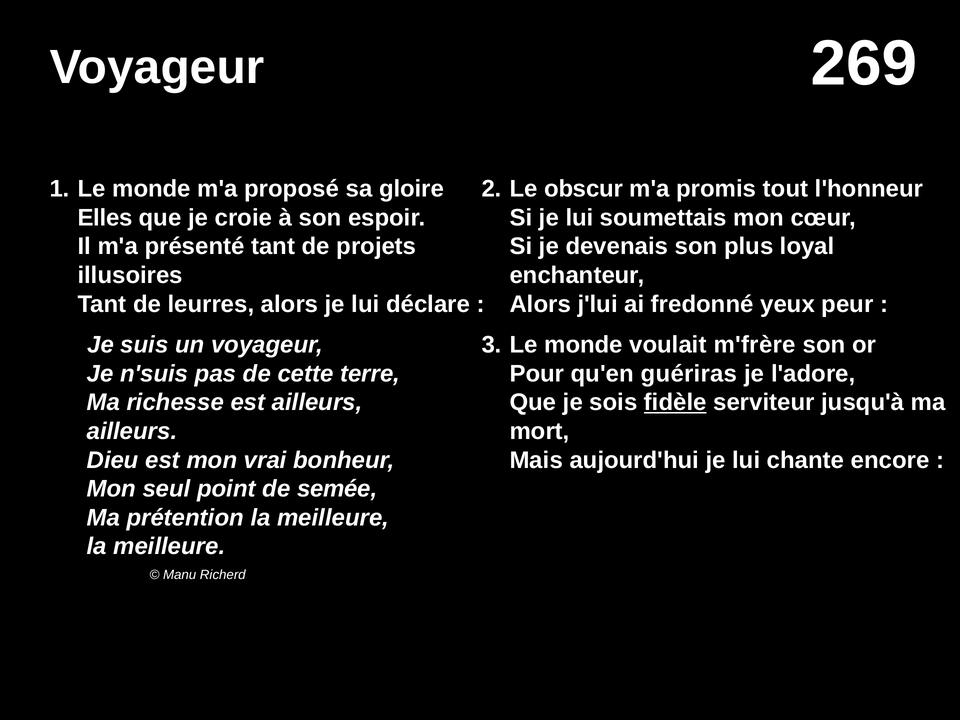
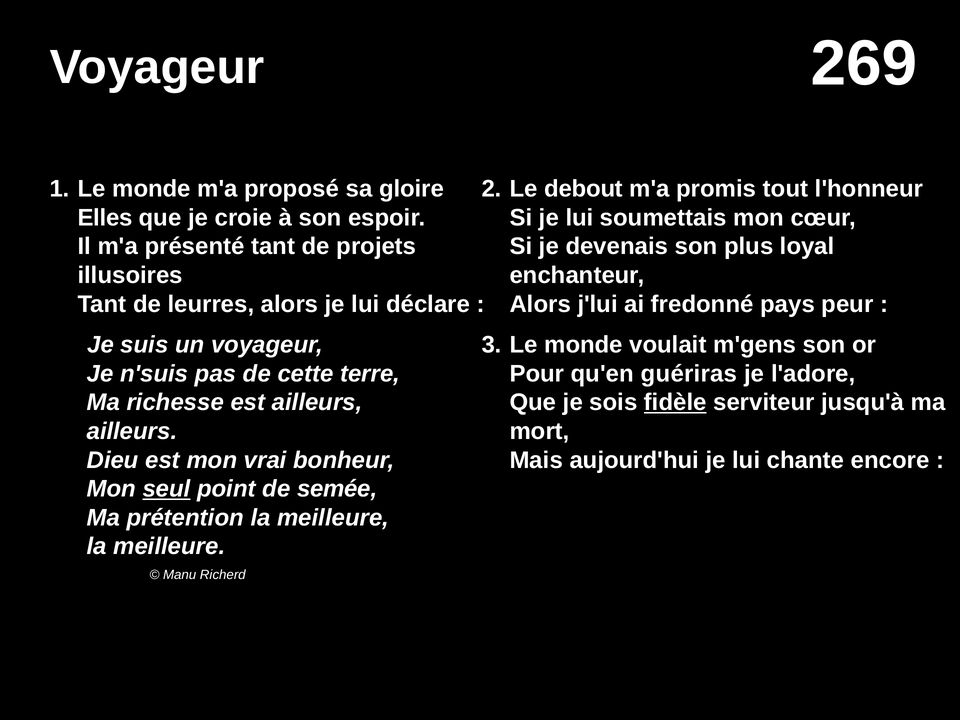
obscur: obscur -> debout
yeux: yeux -> pays
m'frère: m'frère -> m'gens
seul underline: none -> present
